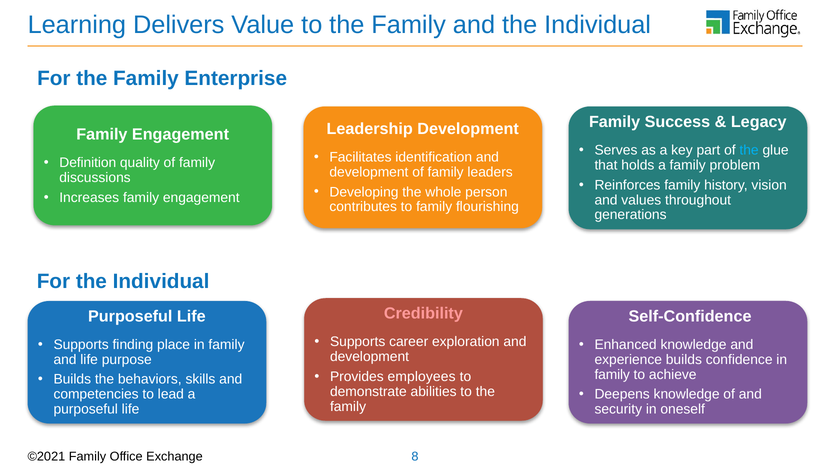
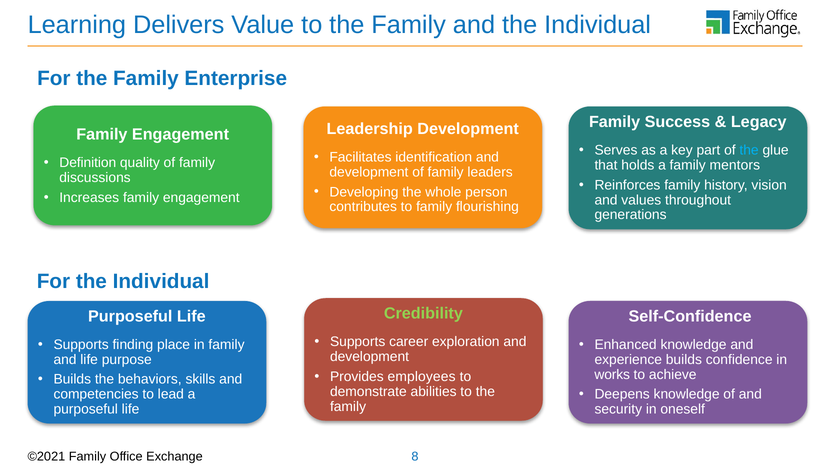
problem: problem -> mentors
Credibility colour: pink -> light green
family at (612, 374): family -> works
